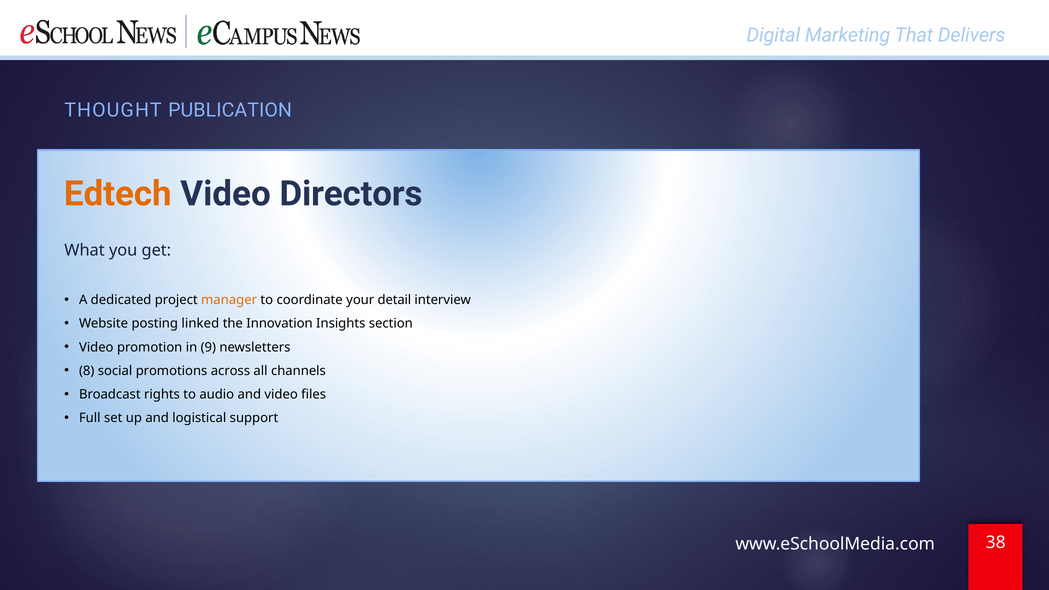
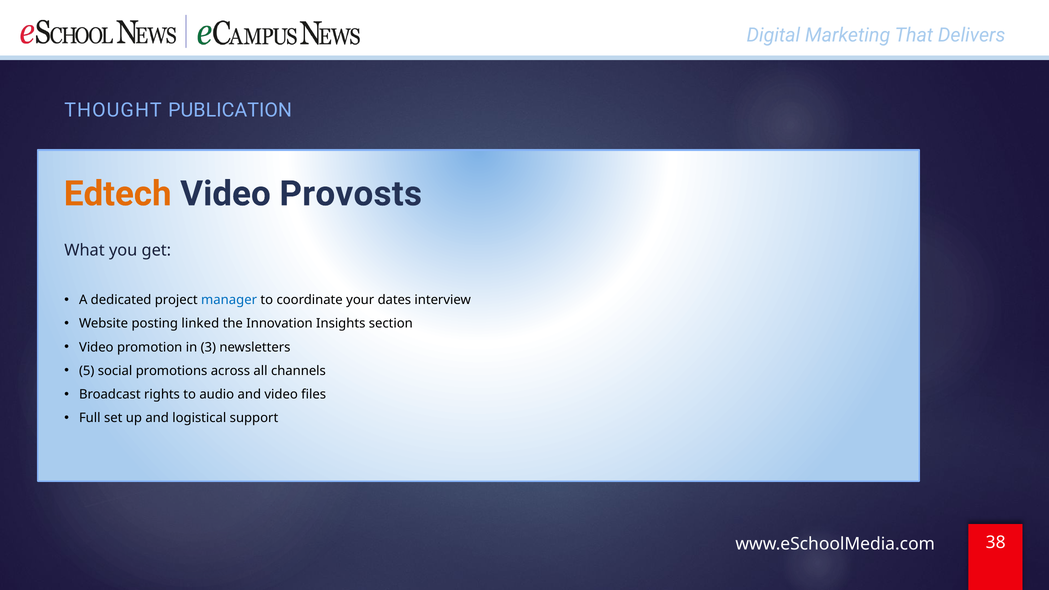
Directors: Directors -> Provosts
manager colour: orange -> blue
detail: detail -> dates
9: 9 -> 3
8: 8 -> 5
